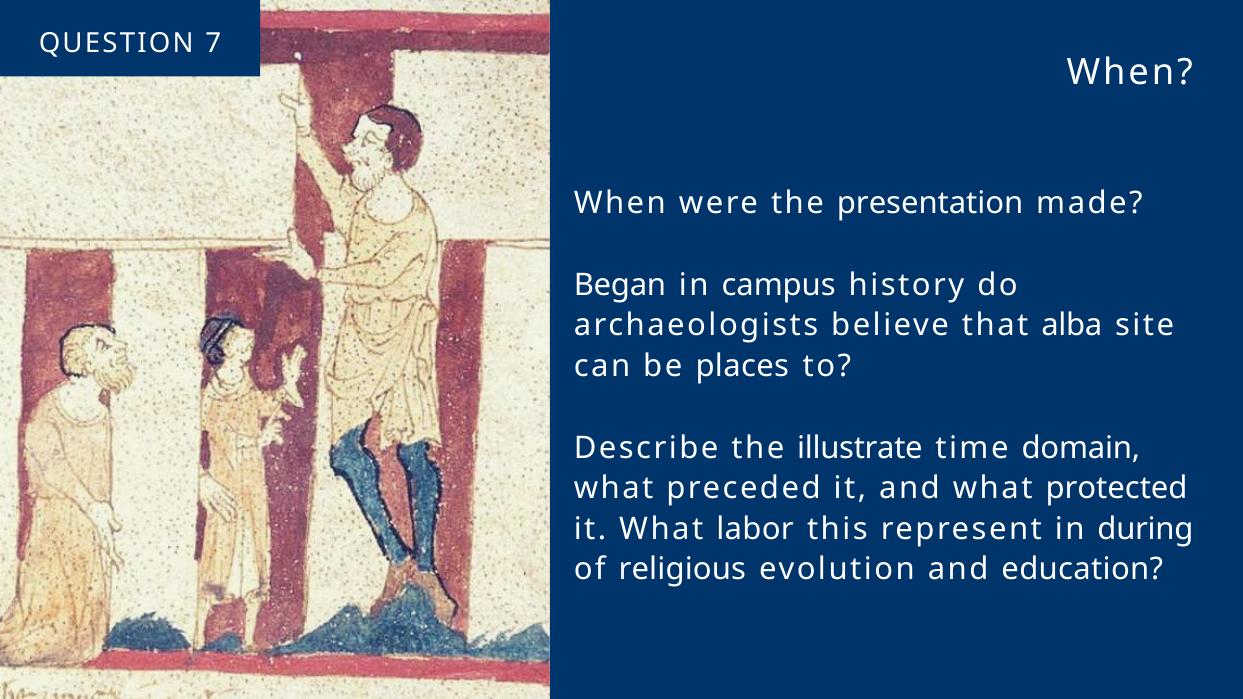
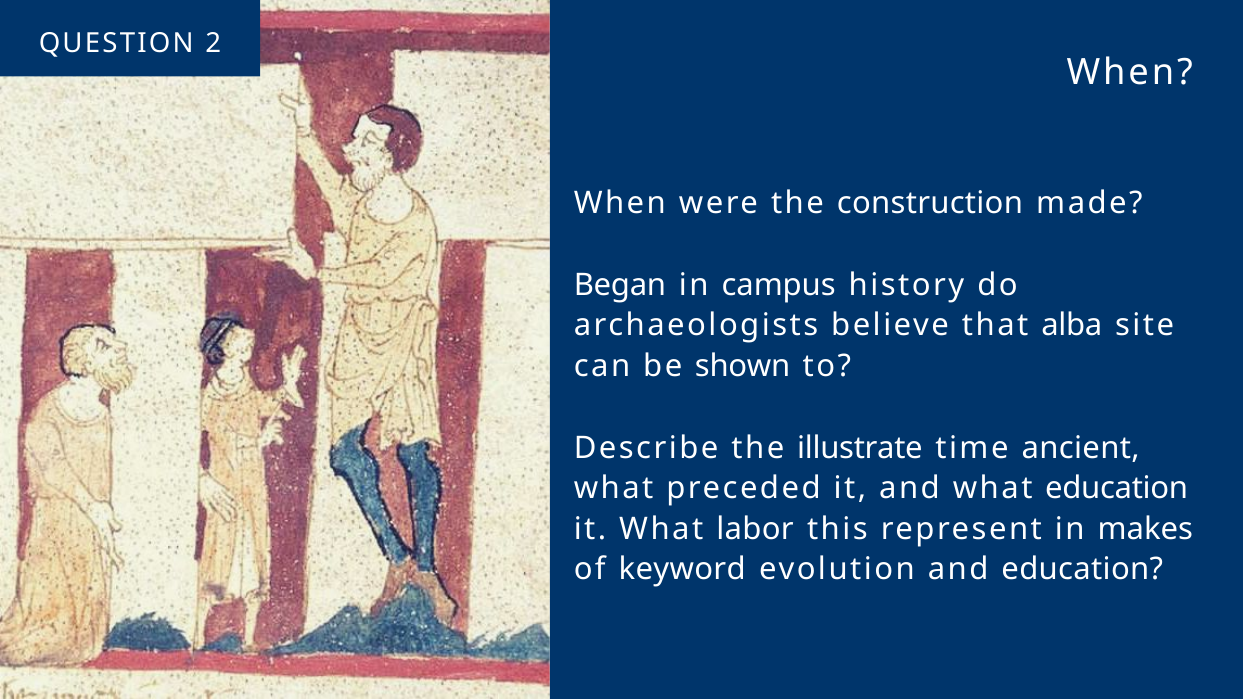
7: 7 -> 2
presentation: presentation -> construction
places: places -> shown
domain: domain -> ancient
what protected: protected -> education
during: during -> makes
religious: religious -> keyword
